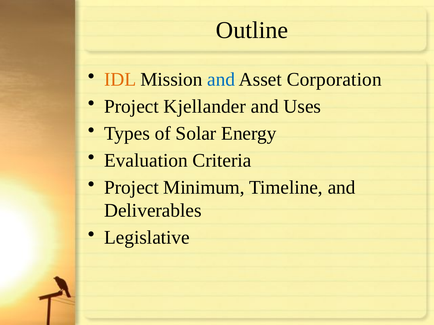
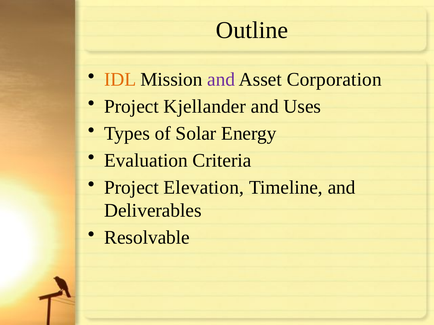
and at (221, 80) colour: blue -> purple
Minimum: Minimum -> Elevation
Legislative: Legislative -> Resolvable
